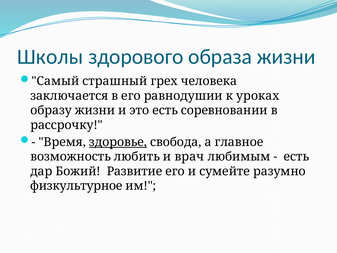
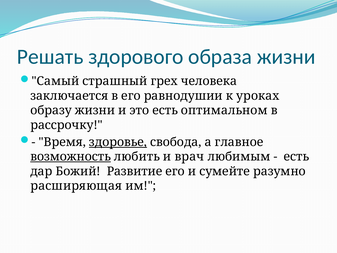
Школы: Школы -> Решать
соревновании: соревновании -> оптимальном
возможность underline: none -> present
физкультурное: физкультурное -> расширяющая
